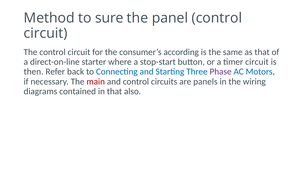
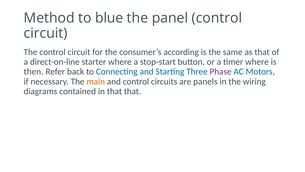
sure: sure -> blue
timer circuit: circuit -> where
main colour: red -> orange
that also: also -> that
